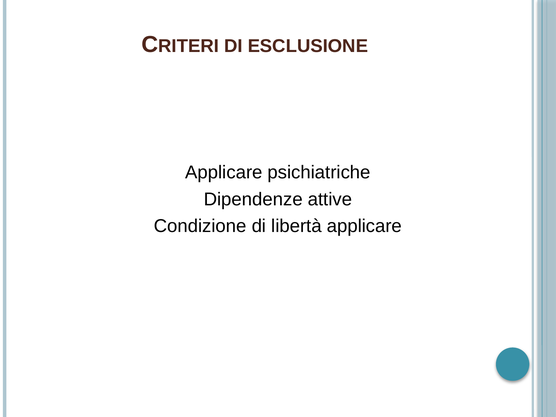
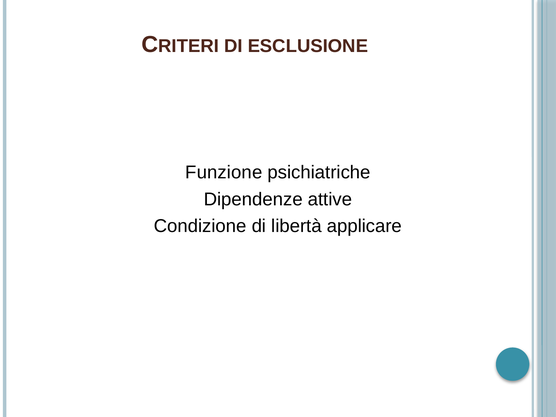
Applicare at (224, 172): Applicare -> Funzione
